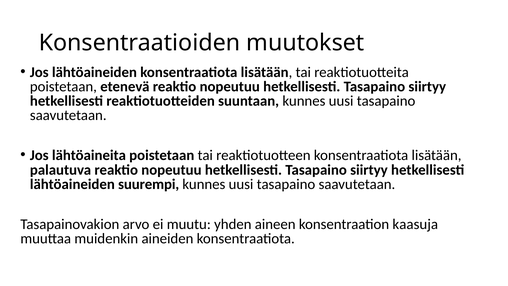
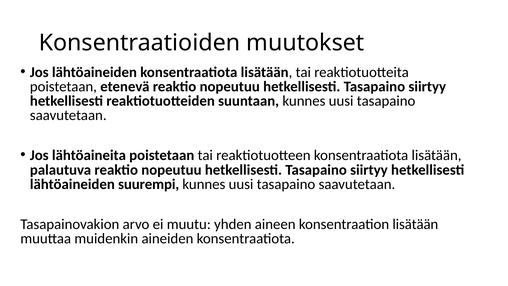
konsentraation kaasuja: kaasuja -> lisätään
